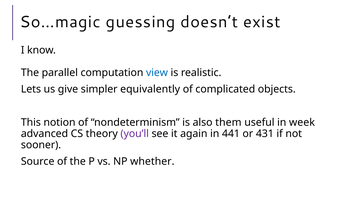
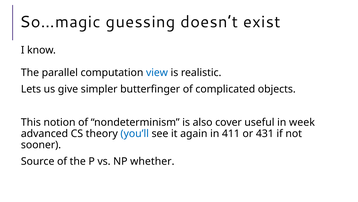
equivalently: equivalently -> butterfinger
them: them -> cover
you’ll colour: purple -> blue
441: 441 -> 411
